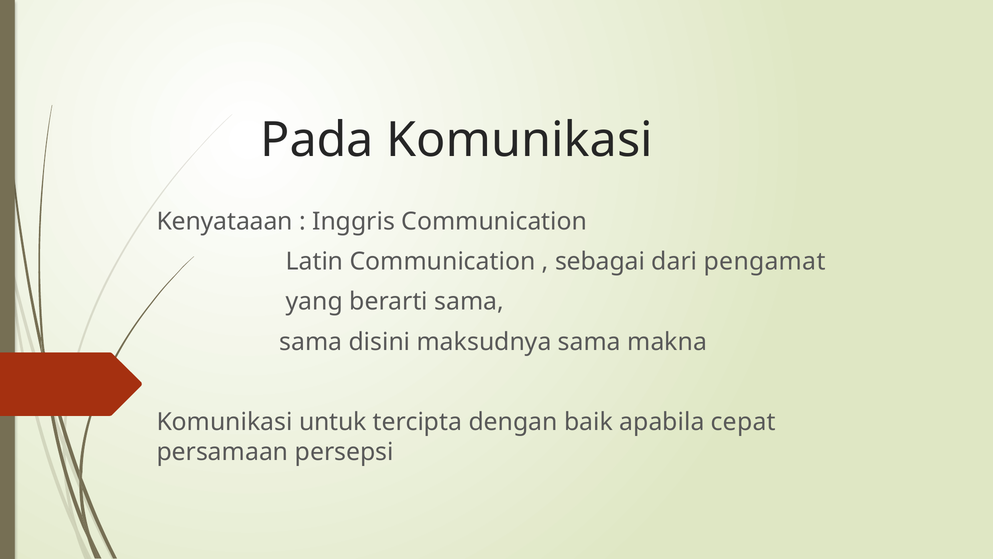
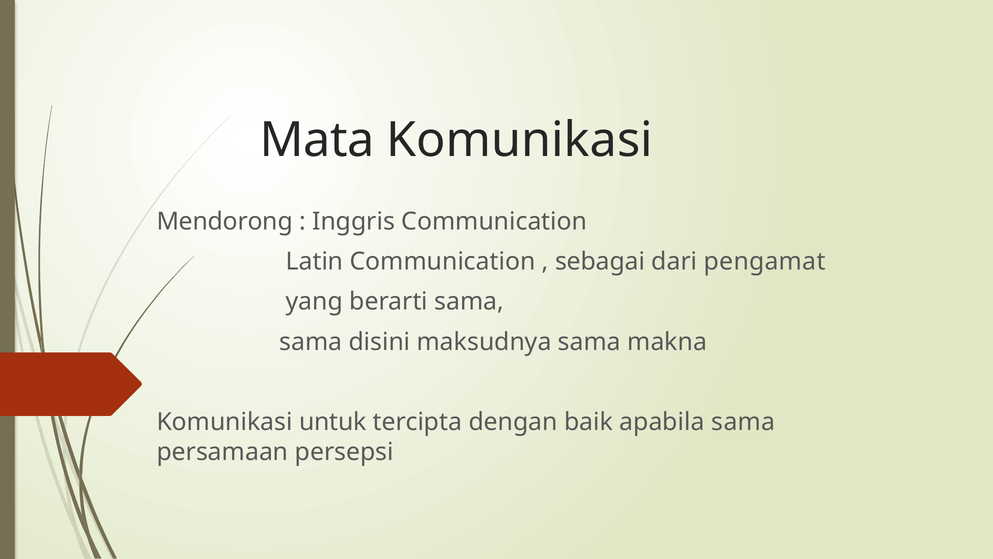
Pada: Pada -> Mata
Kenyataaan: Kenyataaan -> Mendorong
apabila cepat: cepat -> sama
